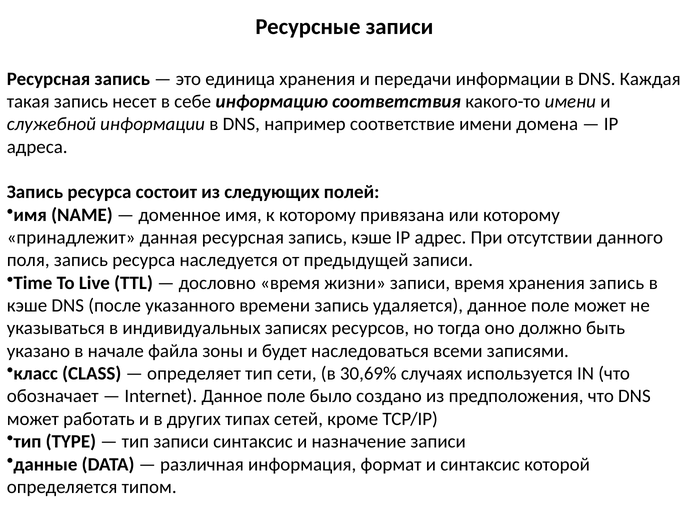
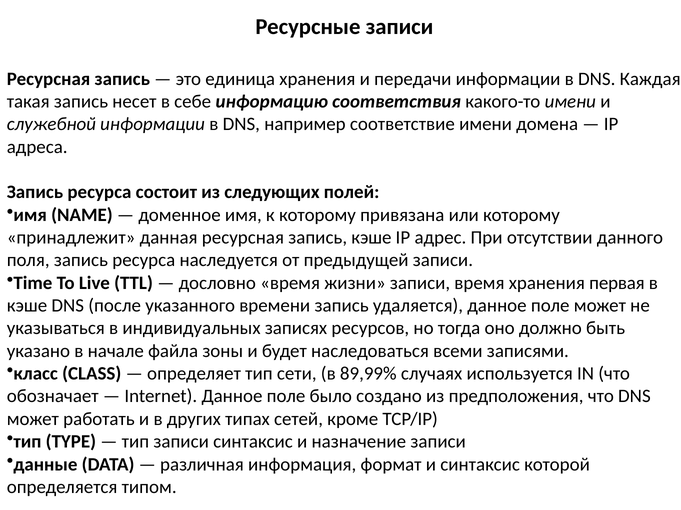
хранения запись: запись -> первая
30,69%: 30,69% -> 89,99%
